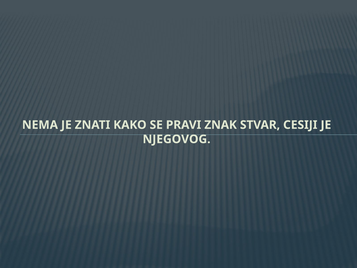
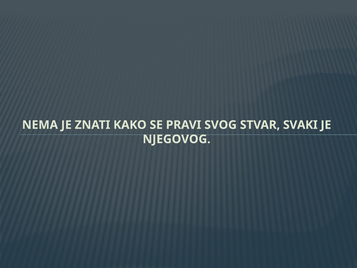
ZNAK: ZNAK -> SVOG
CESIJI: CESIJI -> SVAKI
